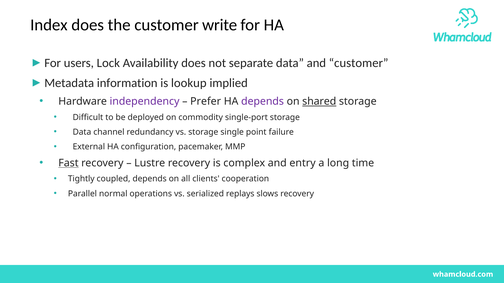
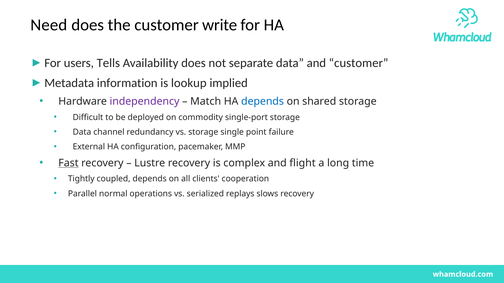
Index: Index -> Need
Lock: Lock -> Tells
Prefer: Prefer -> Match
depends at (263, 102) colour: purple -> blue
shared underline: present -> none
entry: entry -> flight
